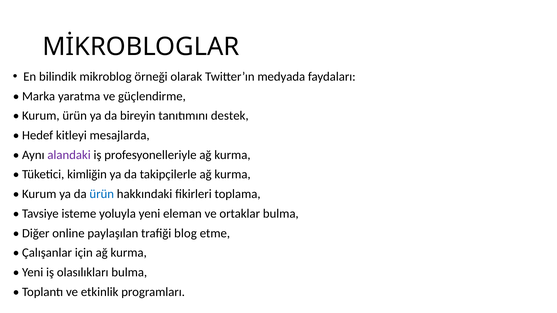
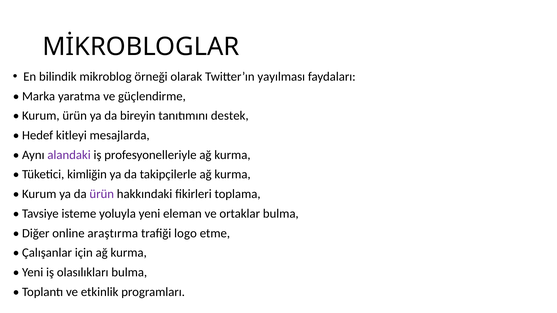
medyada: medyada -> yayılması
ürün at (102, 194) colour: blue -> purple
paylaşılan: paylaşılan -> araştırma
blog: blog -> logo
